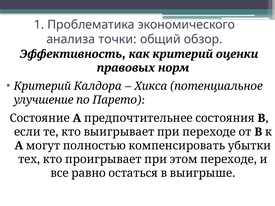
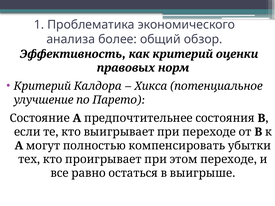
точки: точки -> более
